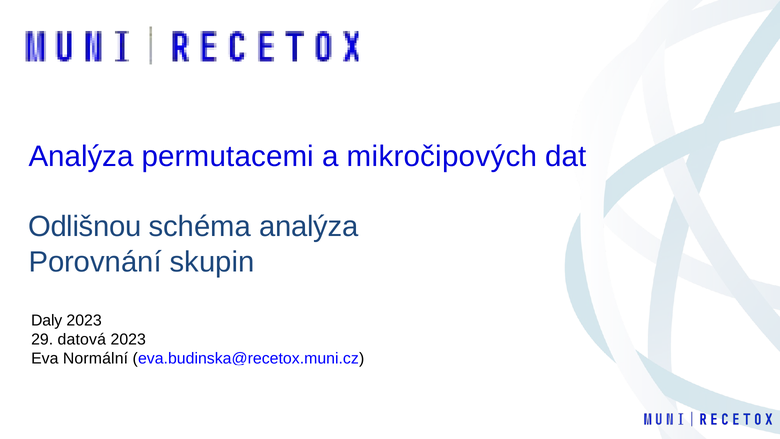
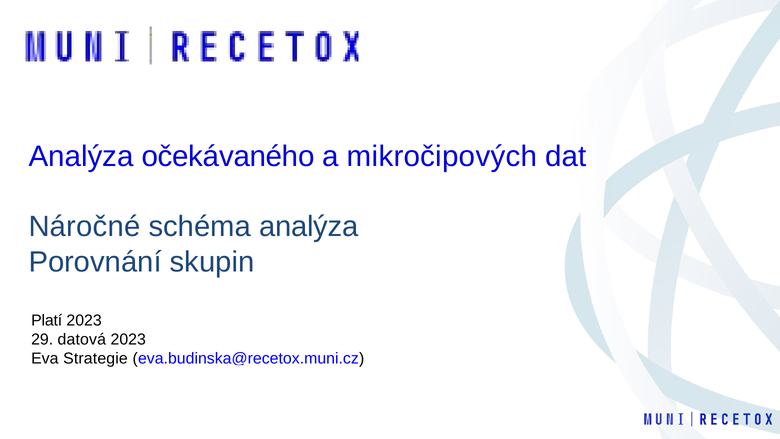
permutacemi: permutacemi -> očekávaného
Odlišnou: Odlišnou -> Náročné
Daly: Daly -> Platí
Normální: Normální -> Strategie
